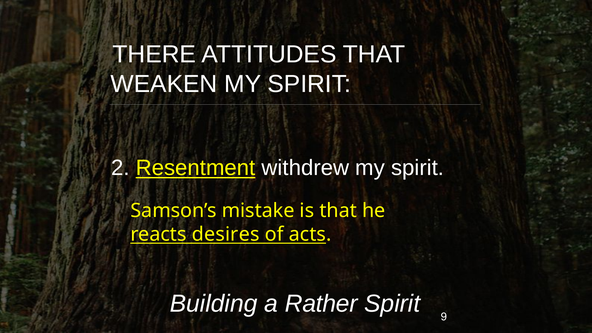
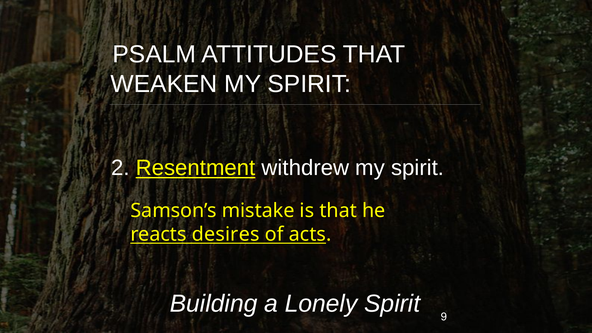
THERE: THERE -> PSALM
Rather: Rather -> Lonely
